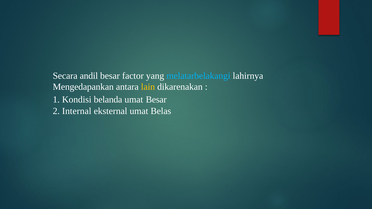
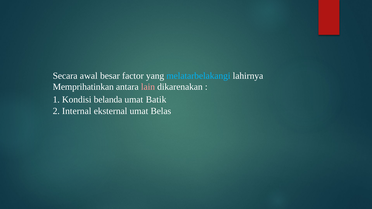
andil: andil -> awal
Mengedapankan: Mengedapankan -> Memprihatinkan
lain colour: yellow -> pink
umat Besar: Besar -> Batik
